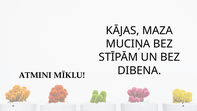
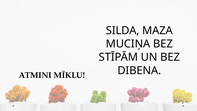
KĀJAS: KĀJAS -> SILDA
